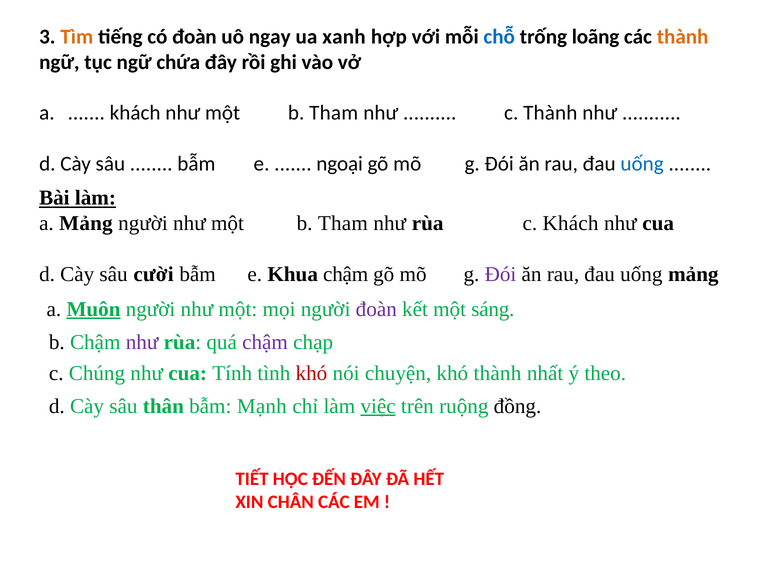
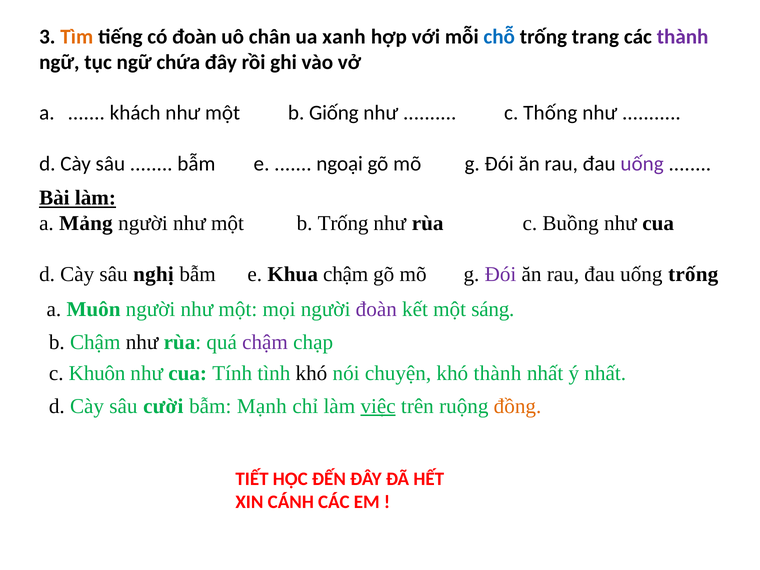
ngay: ngay -> chân
loãng: loãng -> trang
thành at (683, 37) colour: orange -> purple
Tham at (334, 113): Tham -> Giống
c Thành: Thành -> Thống
uống at (642, 164) colour: blue -> purple
Tham at (343, 223): Tham -> Trống
c Khách: Khách -> Buồng
cười: cười -> nghị
uống mảng: mảng -> trống
Muôn underline: present -> none
như at (142, 342) colour: purple -> black
Chúng: Chúng -> Khuôn
khó at (311, 373) colour: red -> black
ý theo: theo -> nhất
thân: thân -> cười
đồng colour: black -> orange
CHÂN: CHÂN -> CÁNH
